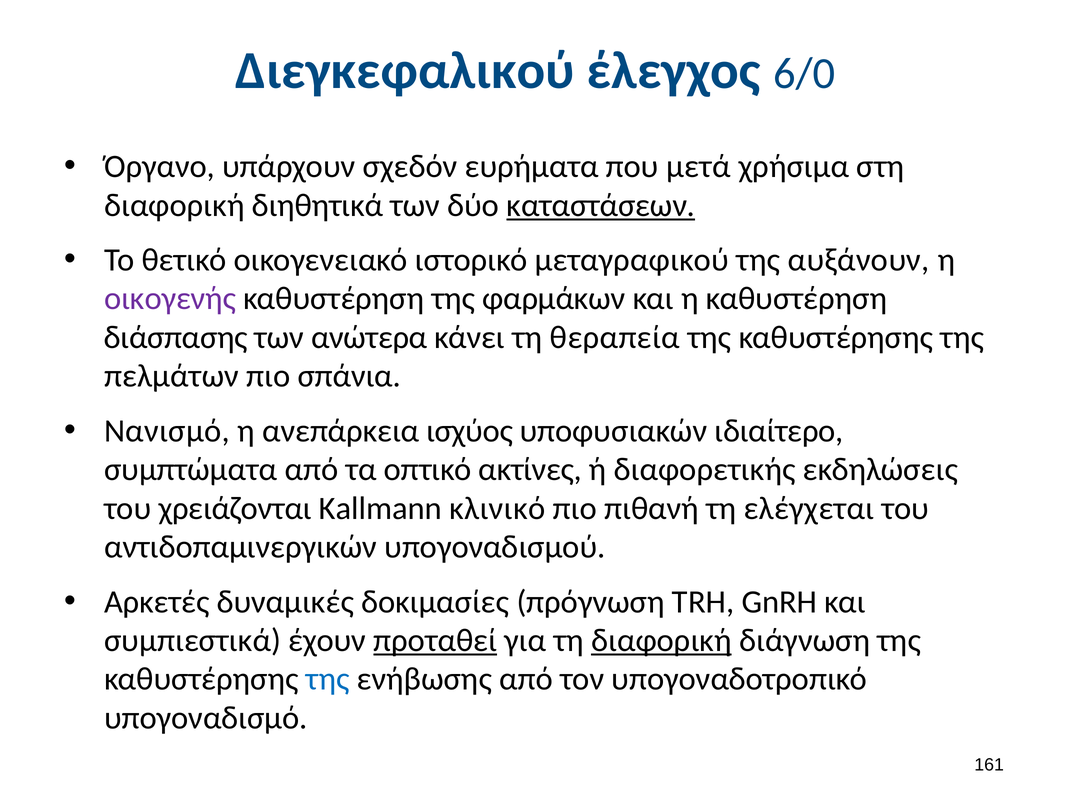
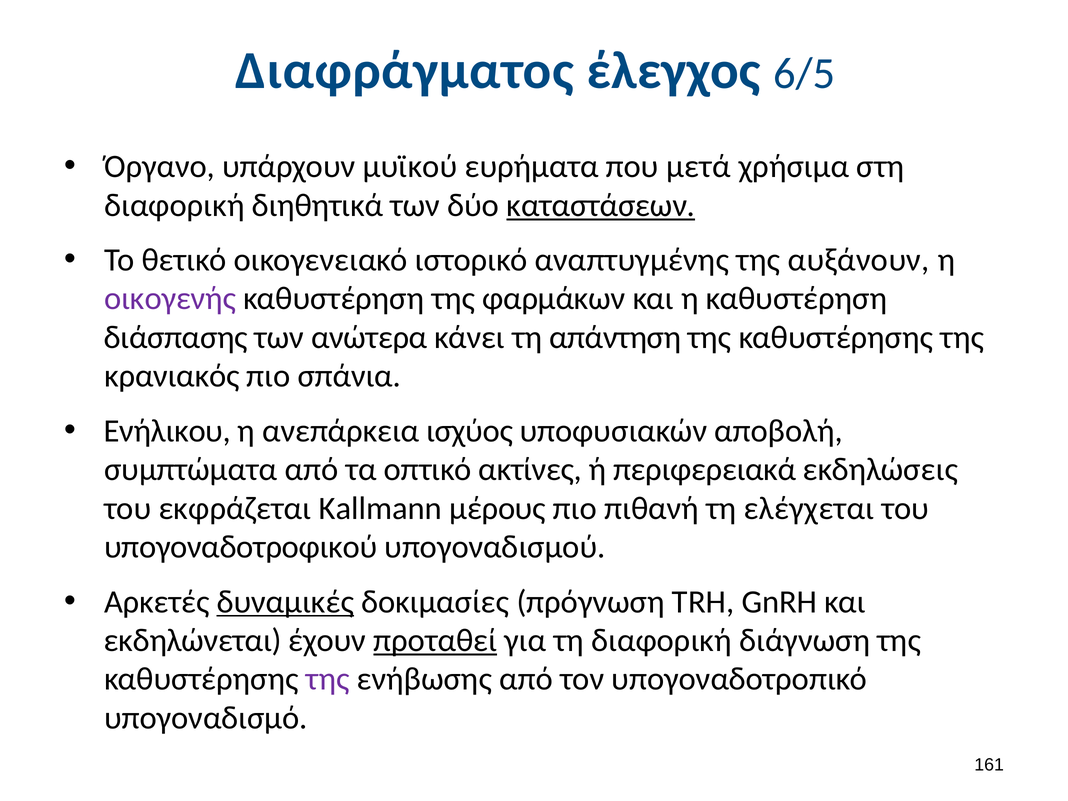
Διεγκεφαλικού: Διεγκεφαλικού -> Διαφράγματος
6/0: 6/0 -> 6/5
σχεδόν: σχεδόν -> μυϊκού
μεταγραφικού: μεταγραφικού -> αναπτυγμένης
θεραπεία: θεραπεία -> απάντηση
πελμάτων: πελμάτων -> κρανιακός
Νανισμό: Νανισμό -> Ενήλικου
ιδιαίτερο: ιδιαίτερο -> αποβολή
διαφορετικής: διαφορετικής -> περιφερειακά
χρειάζονται: χρειάζονται -> εκφράζεται
κλινικό: κλινικό -> μέρους
αντιδοπαμινεργικών: αντιδοπαμινεργικών -> υπογοναδοτροφικού
δυναμικές underline: none -> present
συμπιεστικά: συμπιεστικά -> εκδηλώνεται
διαφορική at (661, 640) underline: present -> none
της at (328, 679) colour: blue -> purple
